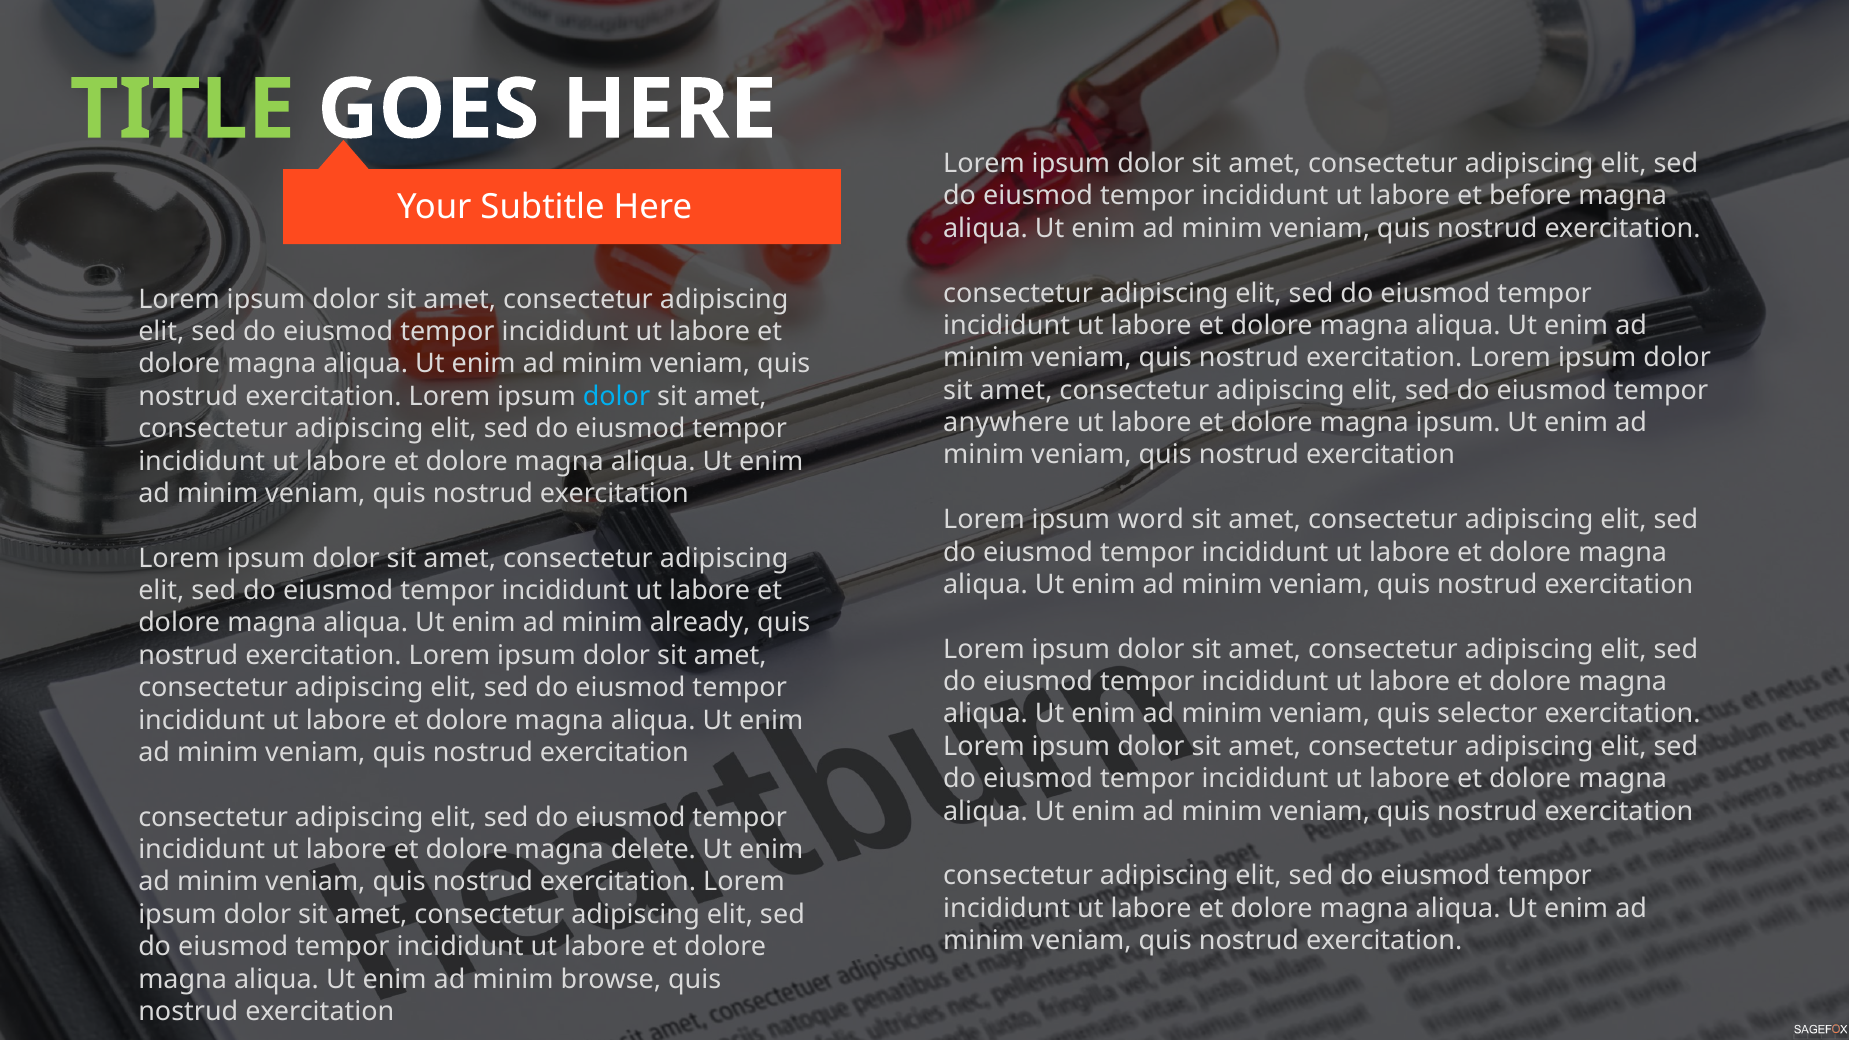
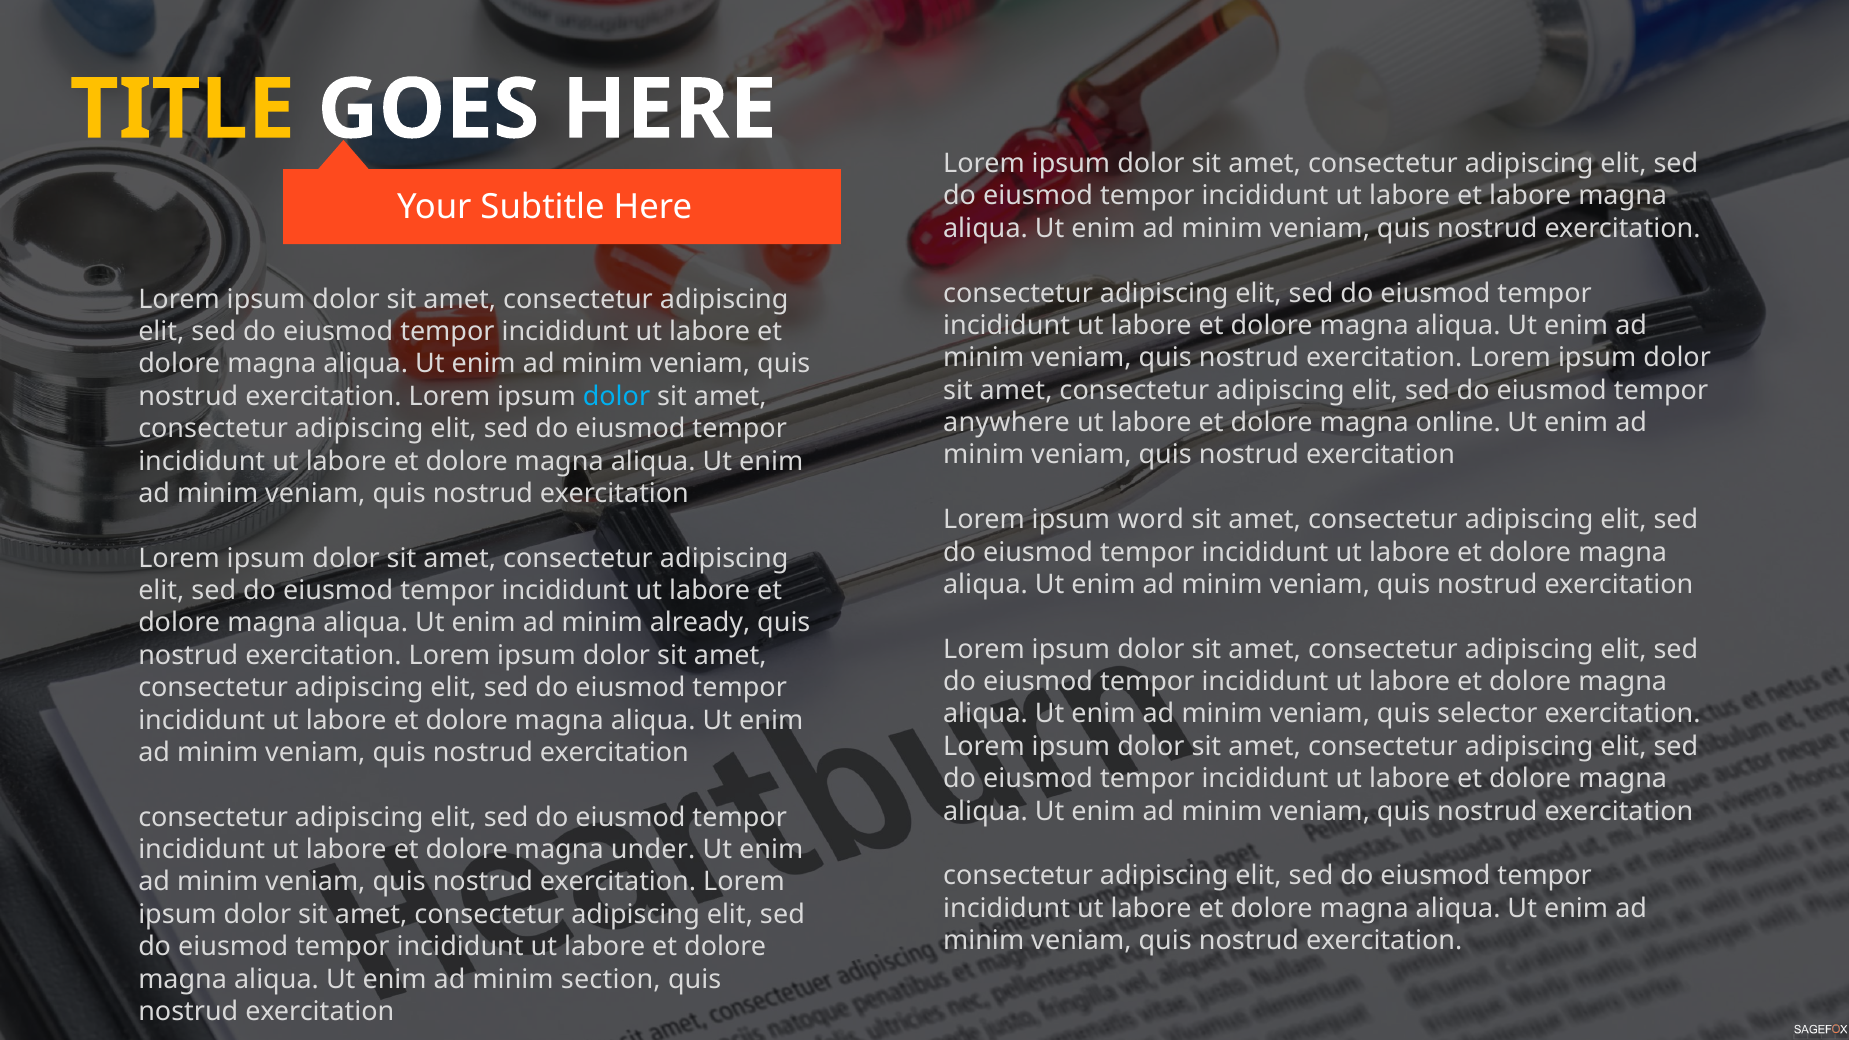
TITLE colour: light green -> yellow
et before: before -> labore
magna ipsum: ipsum -> online
delete: delete -> under
browse: browse -> section
